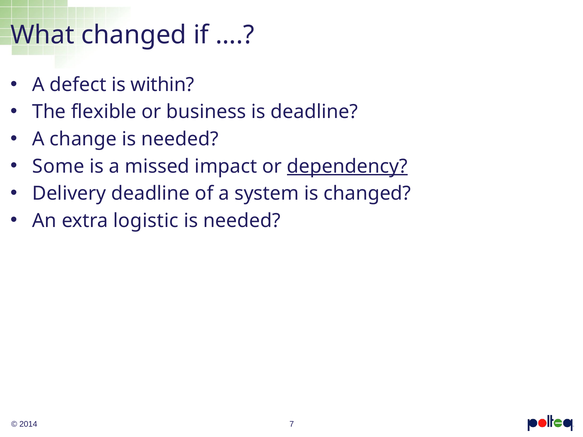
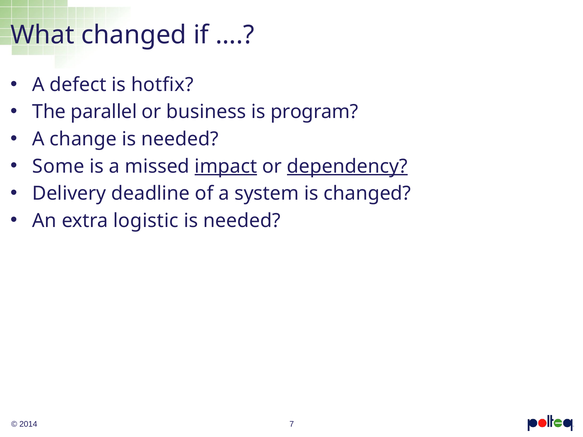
within: within -> hotfix
flexible: flexible -> parallel
is deadline: deadline -> program
impact underline: none -> present
